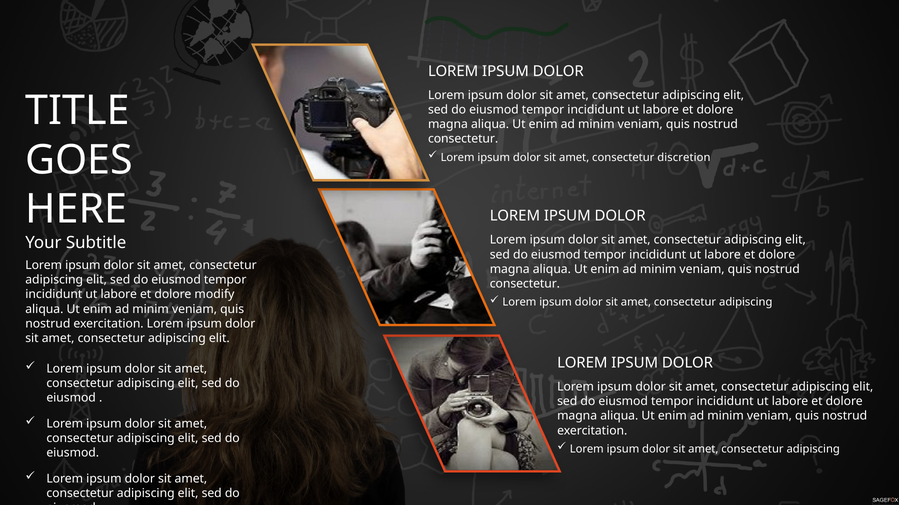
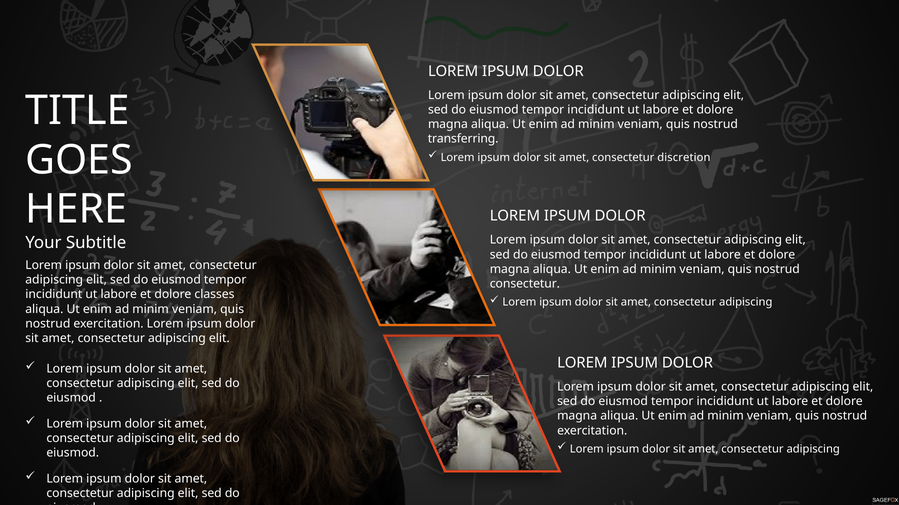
consectetur at (463, 139): consectetur -> transferring
modify: modify -> classes
